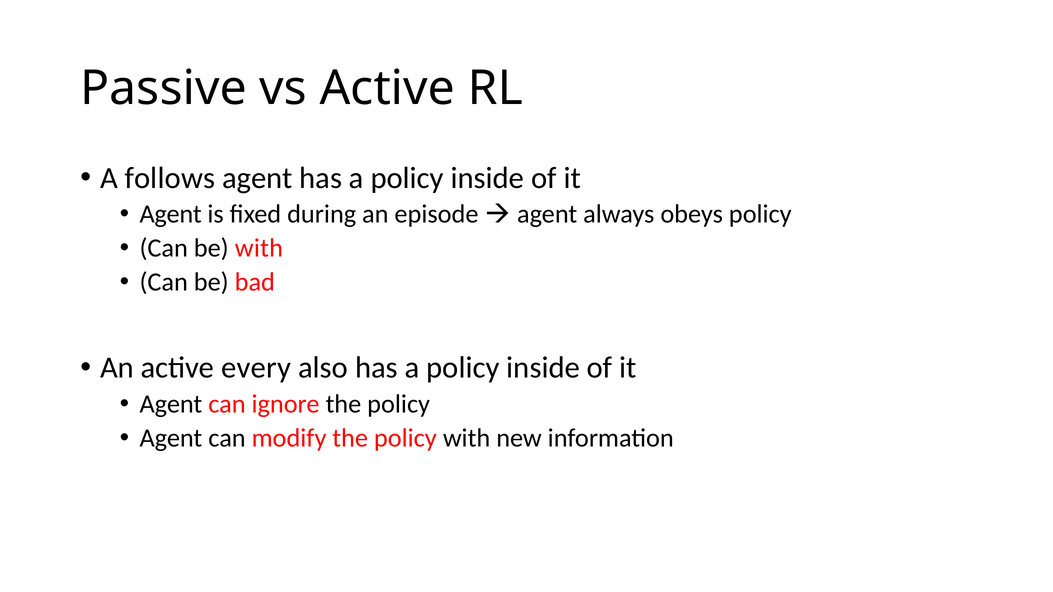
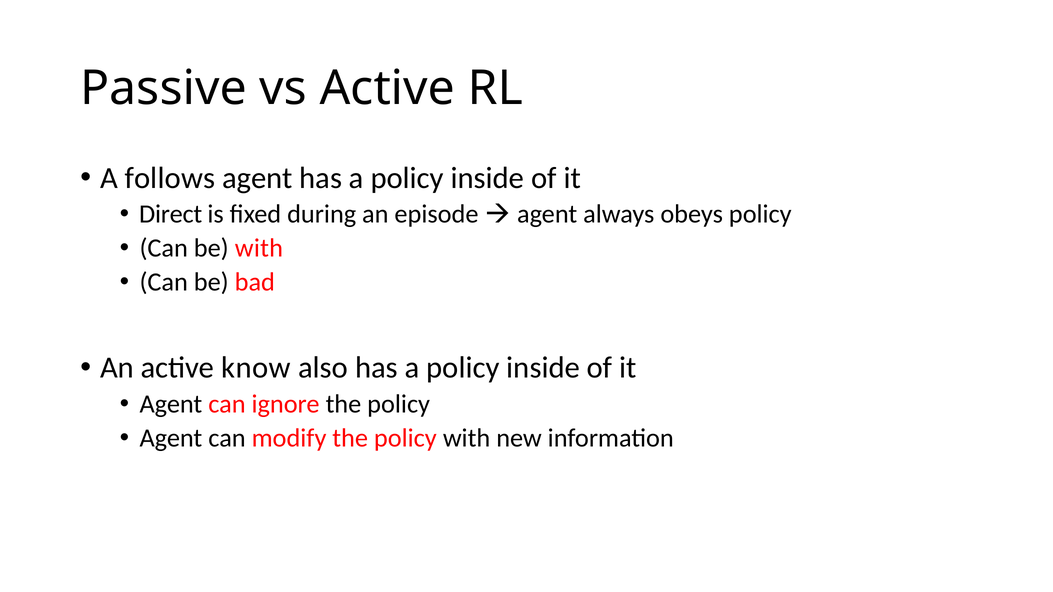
Agent at (171, 214): Agent -> Direct
every: every -> know
